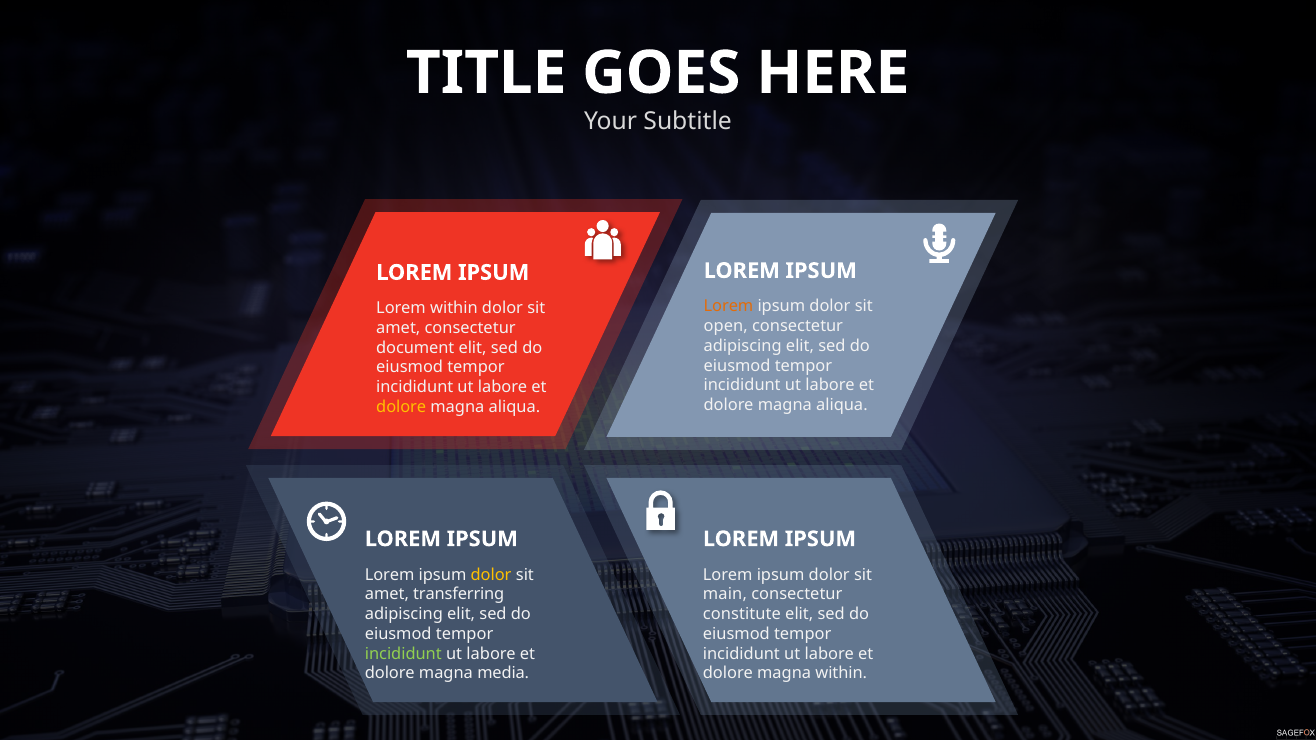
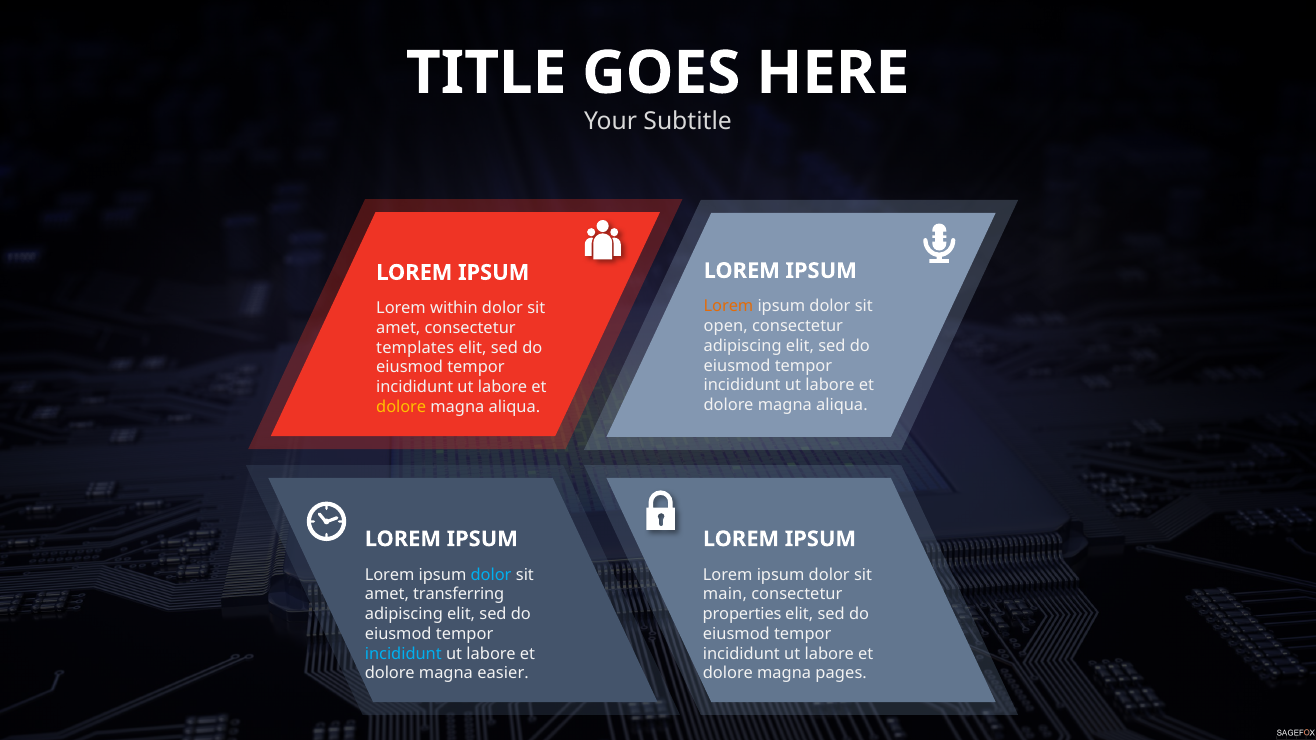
document: document -> templates
dolor at (491, 575) colour: yellow -> light blue
constitute: constitute -> properties
incididunt at (403, 654) colour: light green -> light blue
media: media -> easier
magna within: within -> pages
